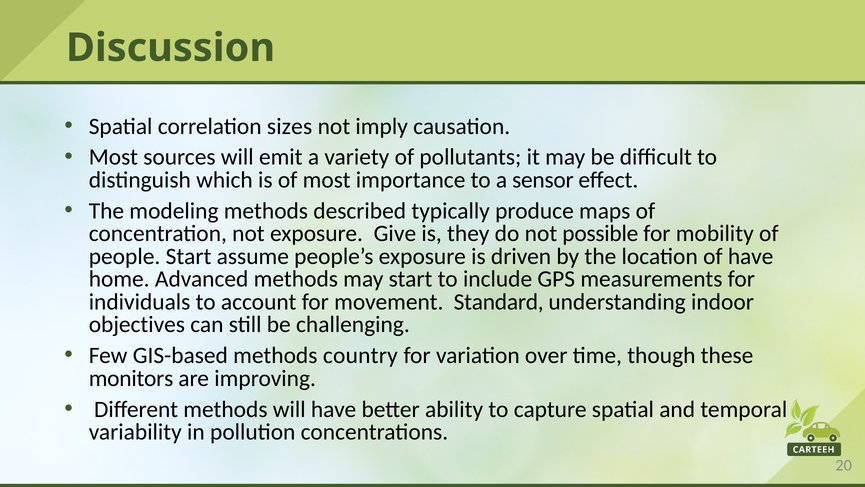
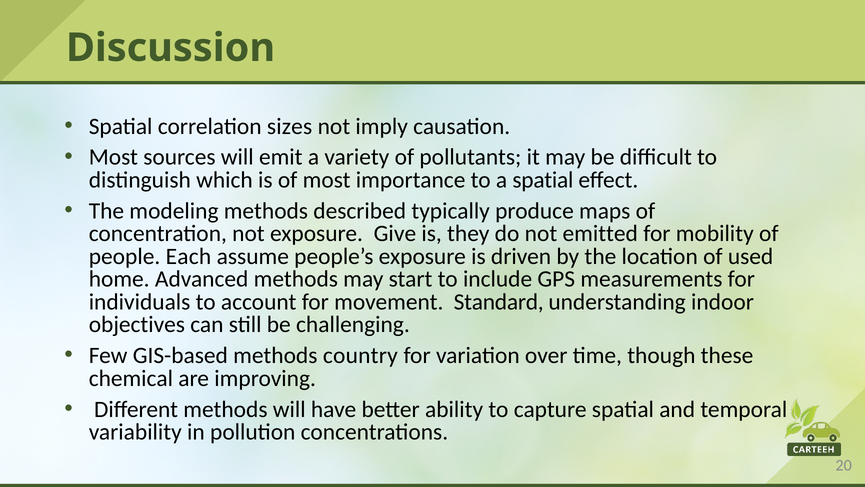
a sensor: sensor -> spatial
possible: possible -> emitted
people Start: Start -> Each
of have: have -> used
monitors: monitors -> chemical
